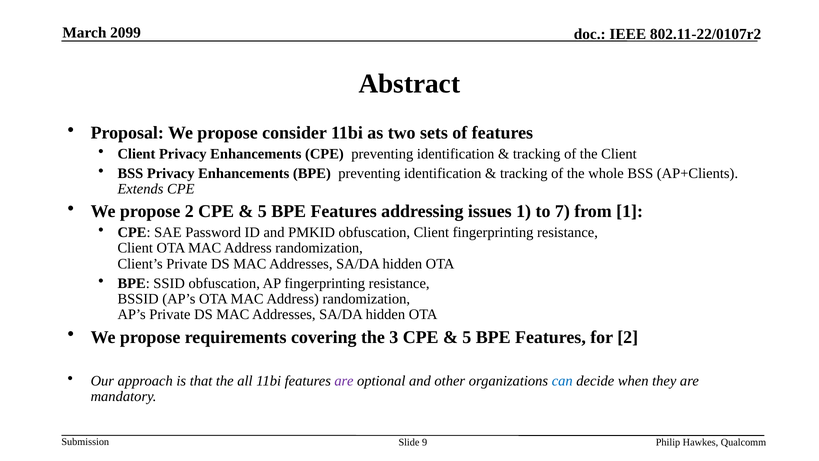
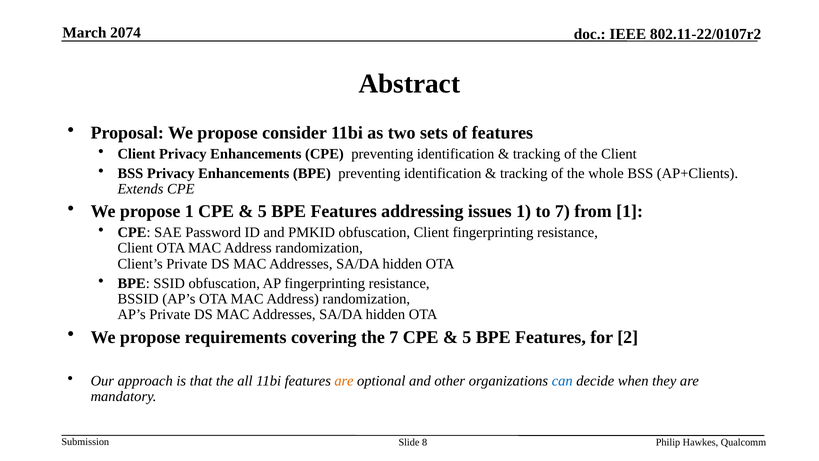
2099: 2099 -> 2074
propose 2: 2 -> 1
the 3: 3 -> 7
are at (344, 381) colour: purple -> orange
9: 9 -> 8
